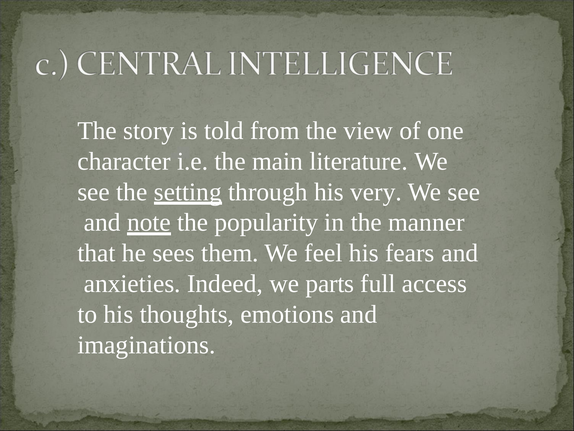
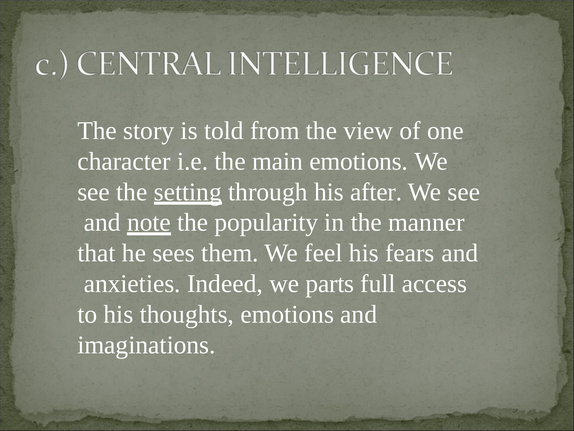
main literature: literature -> emotions
very: very -> after
